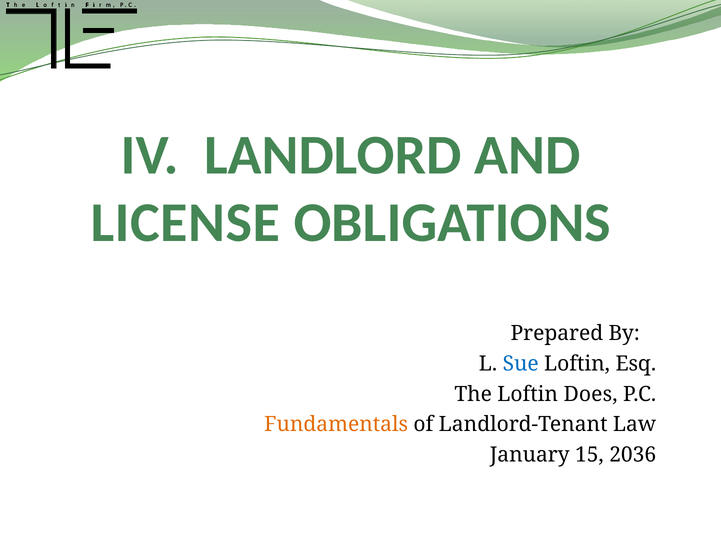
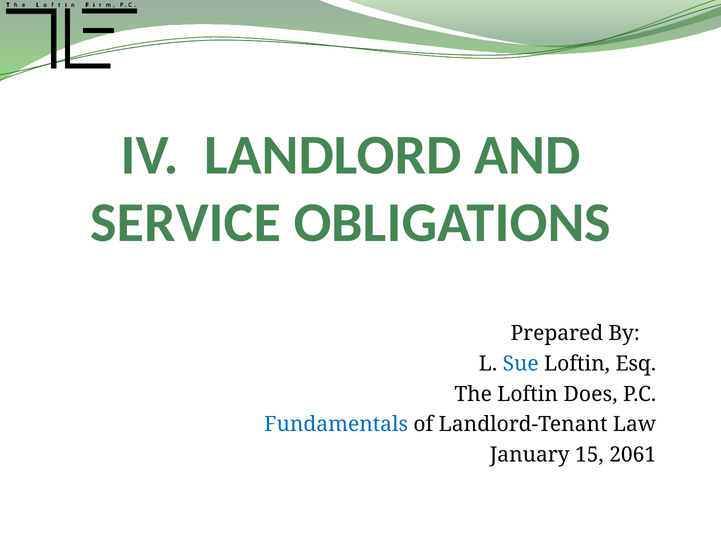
LICENSE: LICENSE -> SERVICE
Fundamentals colour: orange -> blue
2036: 2036 -> 2061
